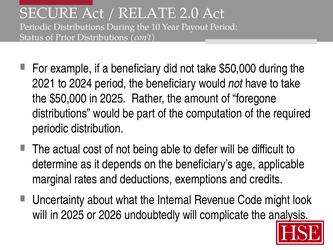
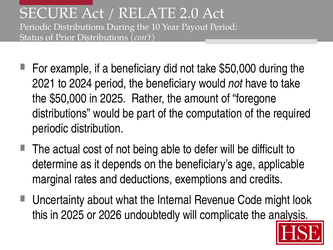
will at (40, 215): will -> this
